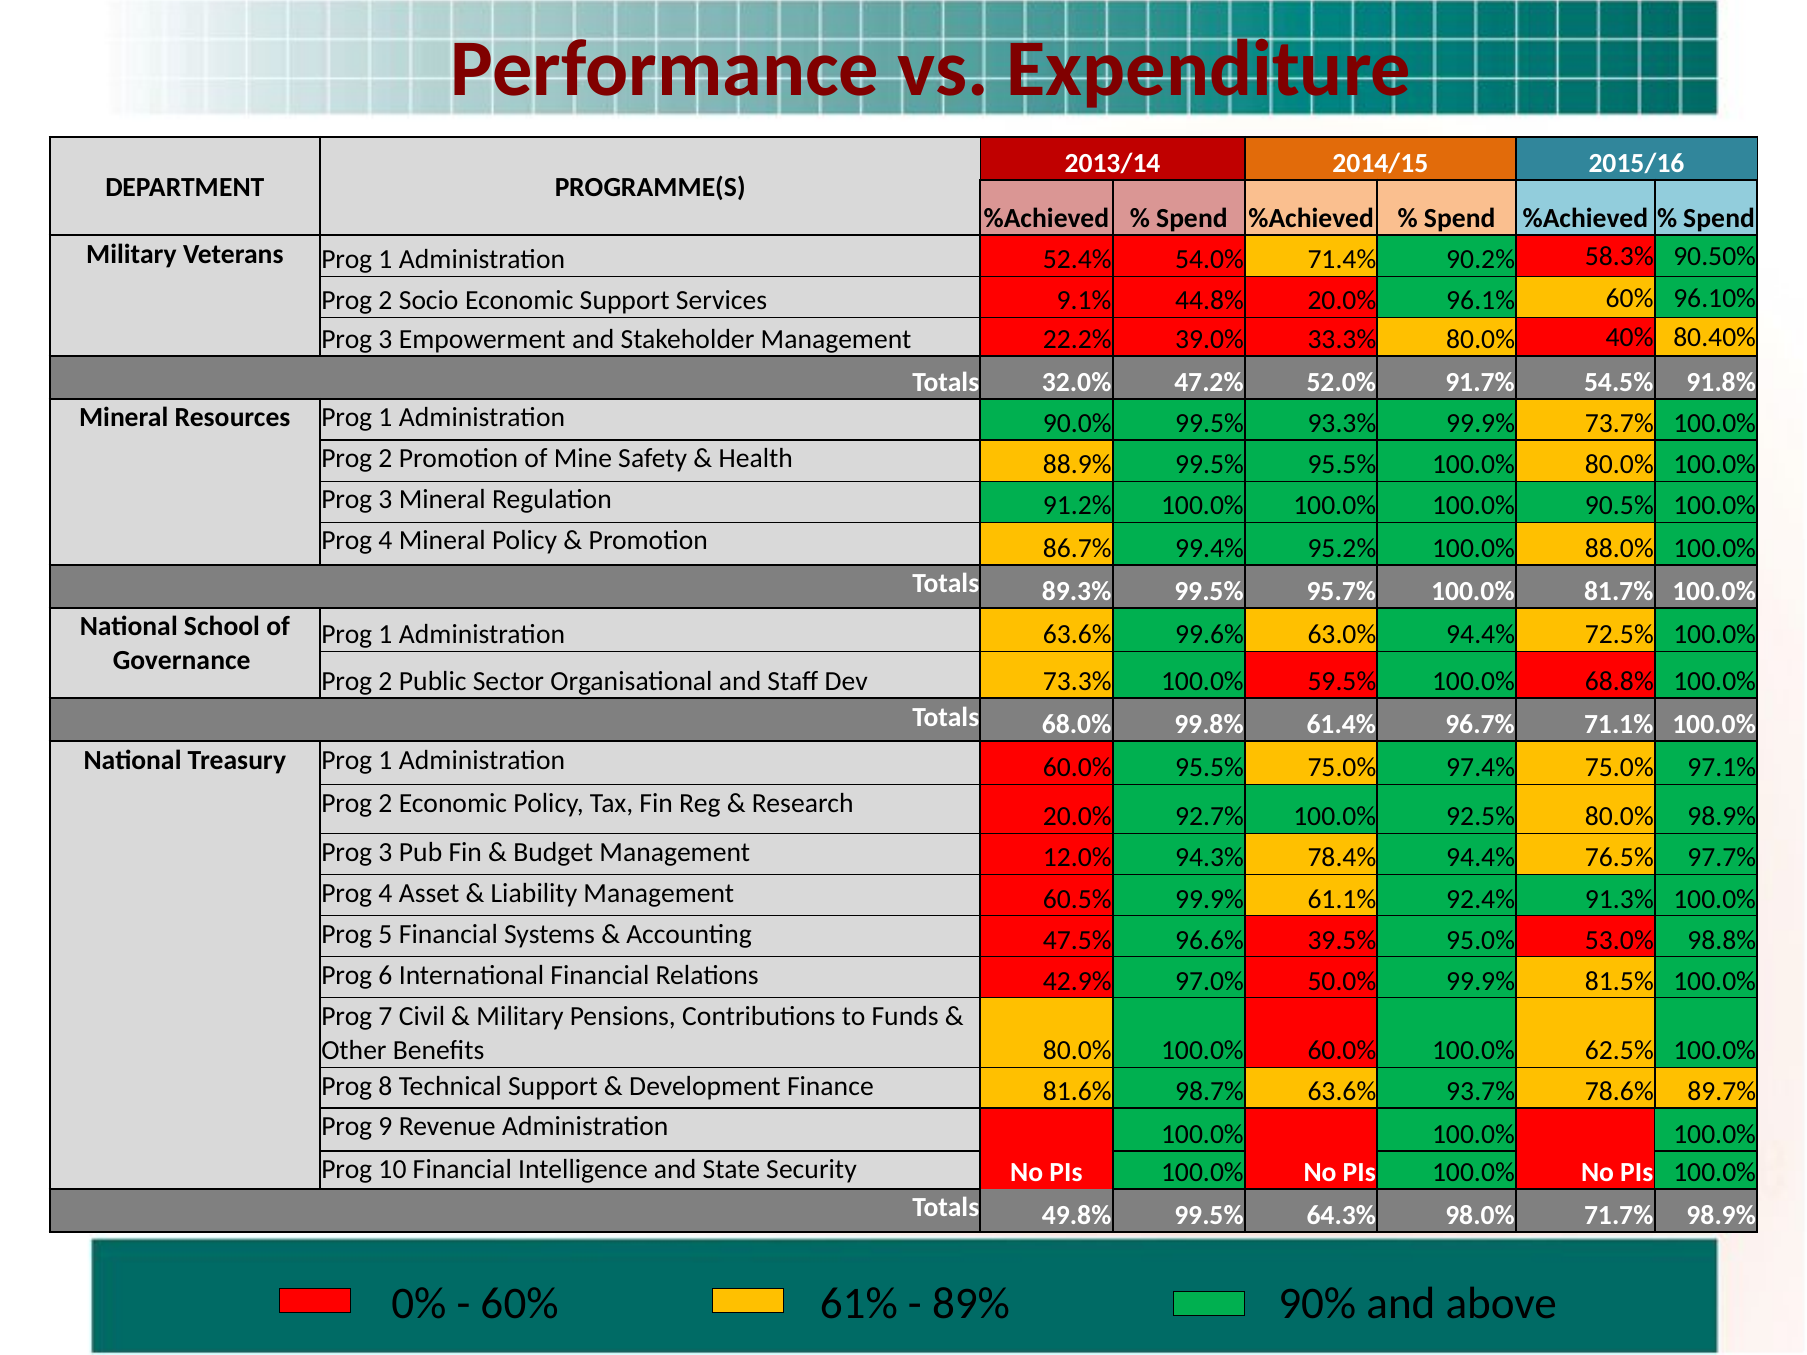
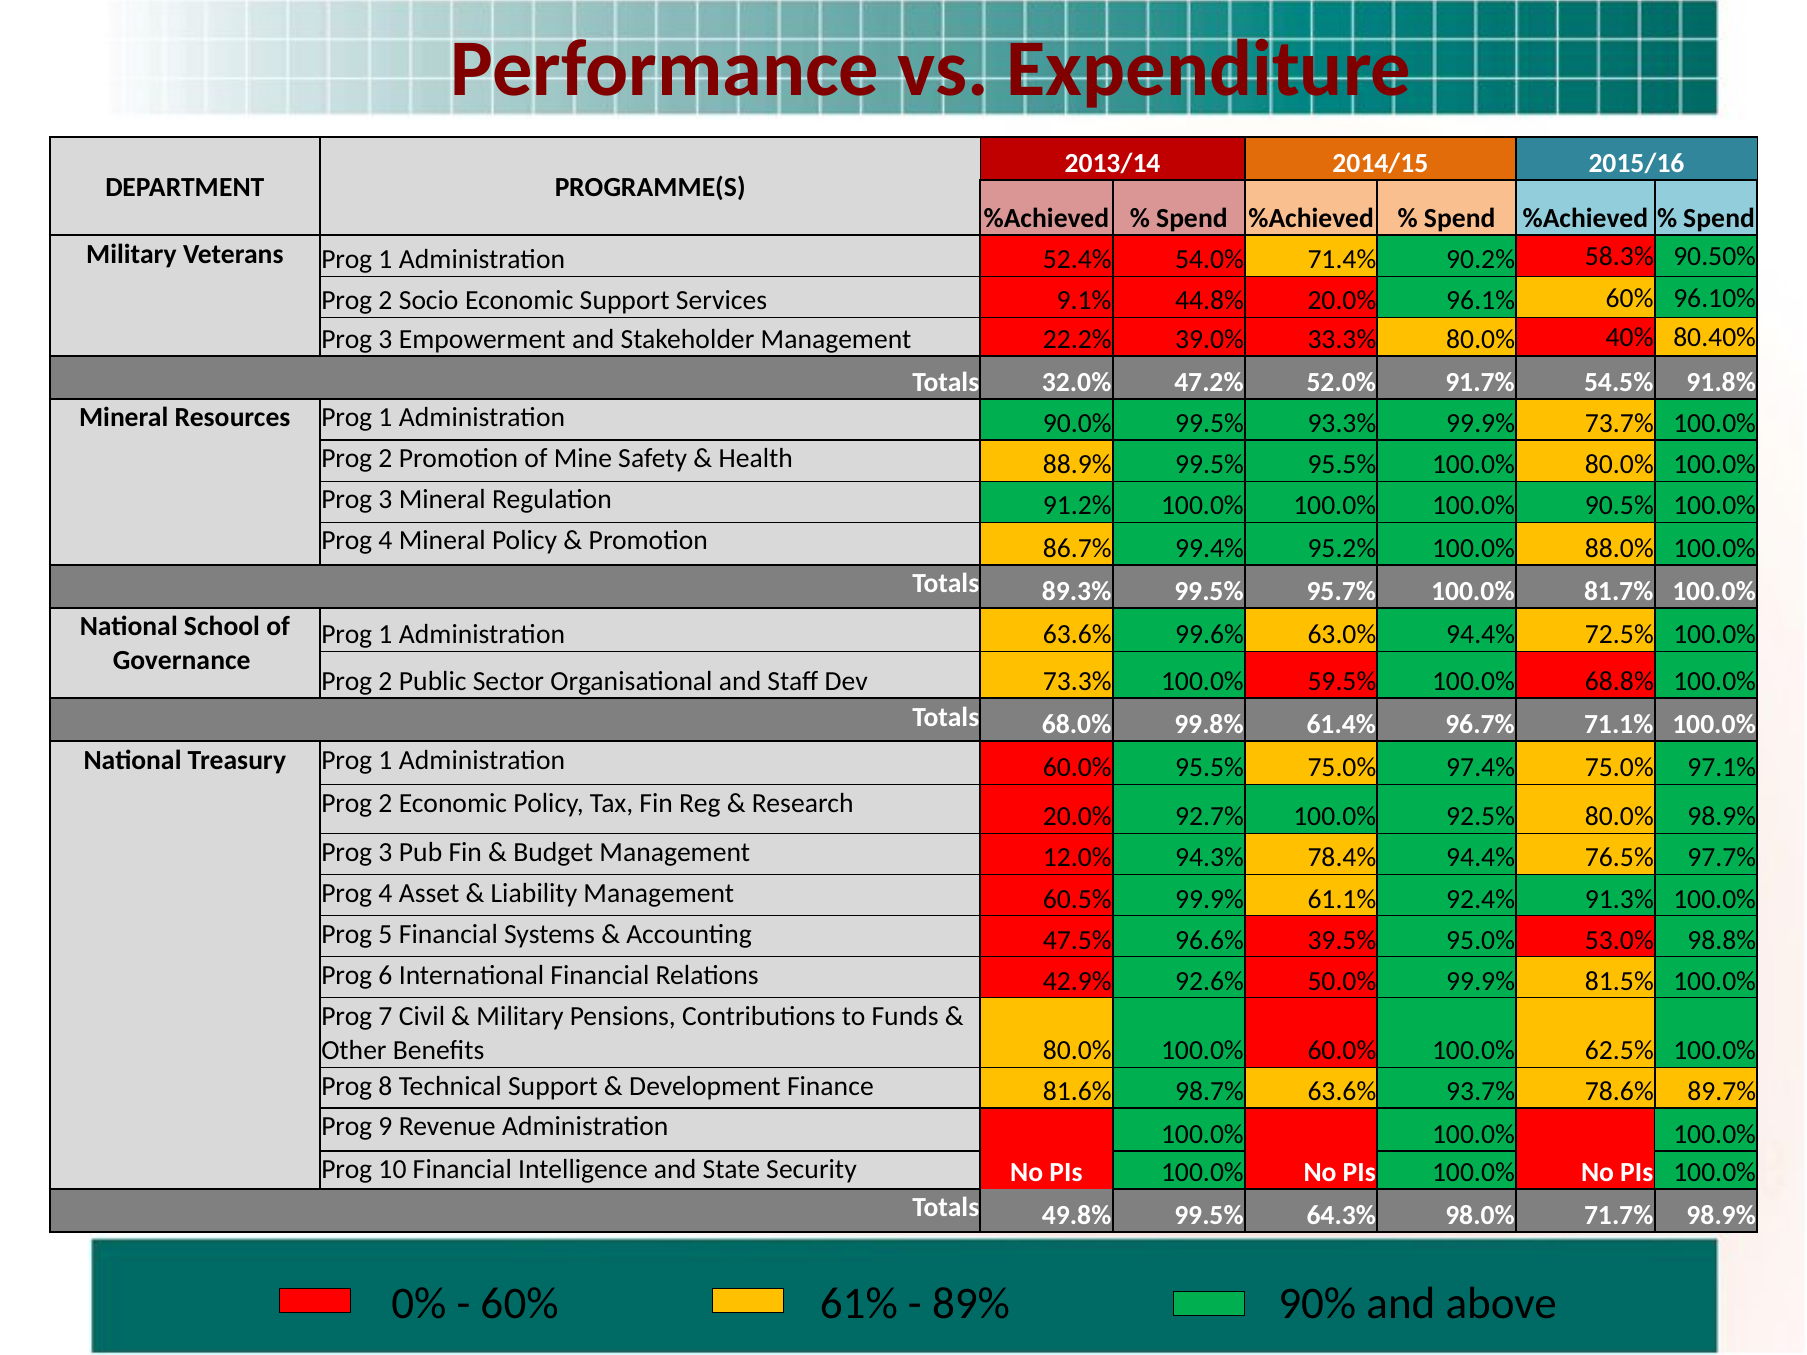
97.0%: 97.0% -> 92.6%
